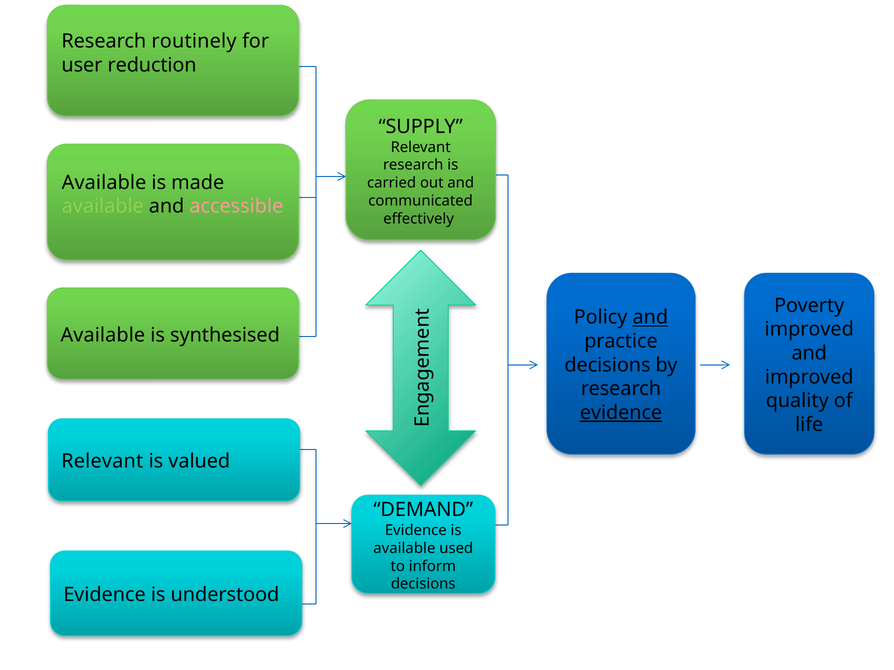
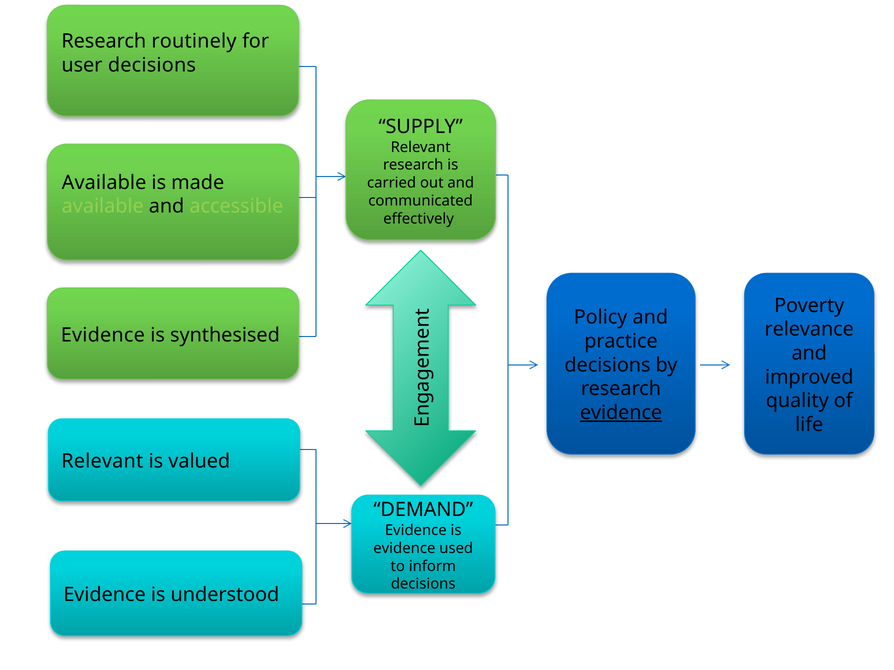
user reduction: reduction -> decisions
accessible colour: pink -> light green
and at (650, 318) underline: present -> none
improved at (809, 330): improved -> relevance
Available at (103, 335): Available -> Evidence
available at (404, 549): available -> evidence
